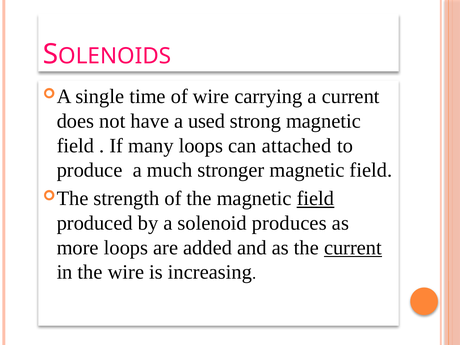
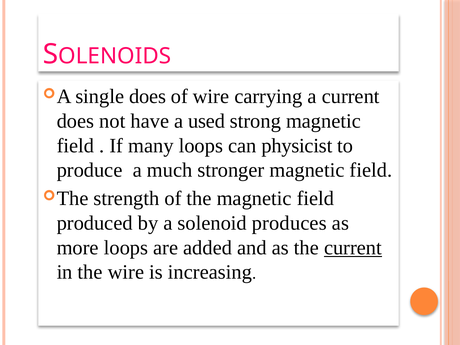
single time: time -> does
attached: attached -> physicist
field at (315, 199) underline: present -> none
